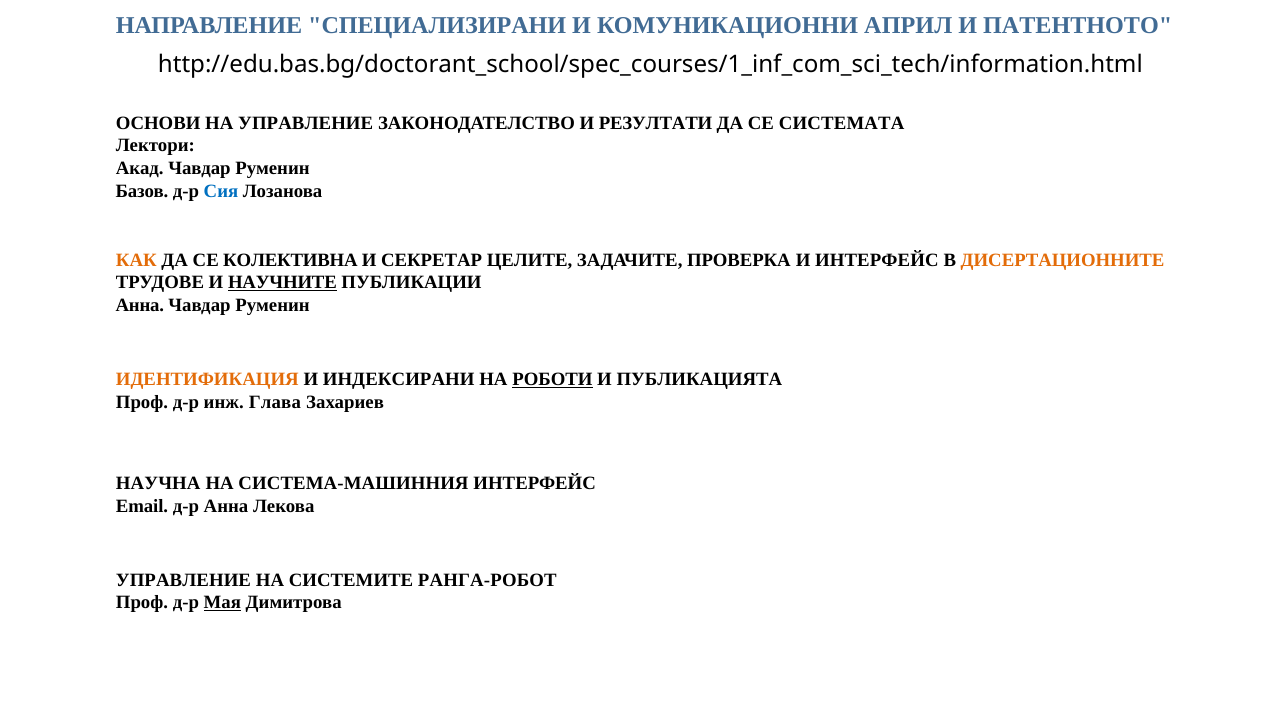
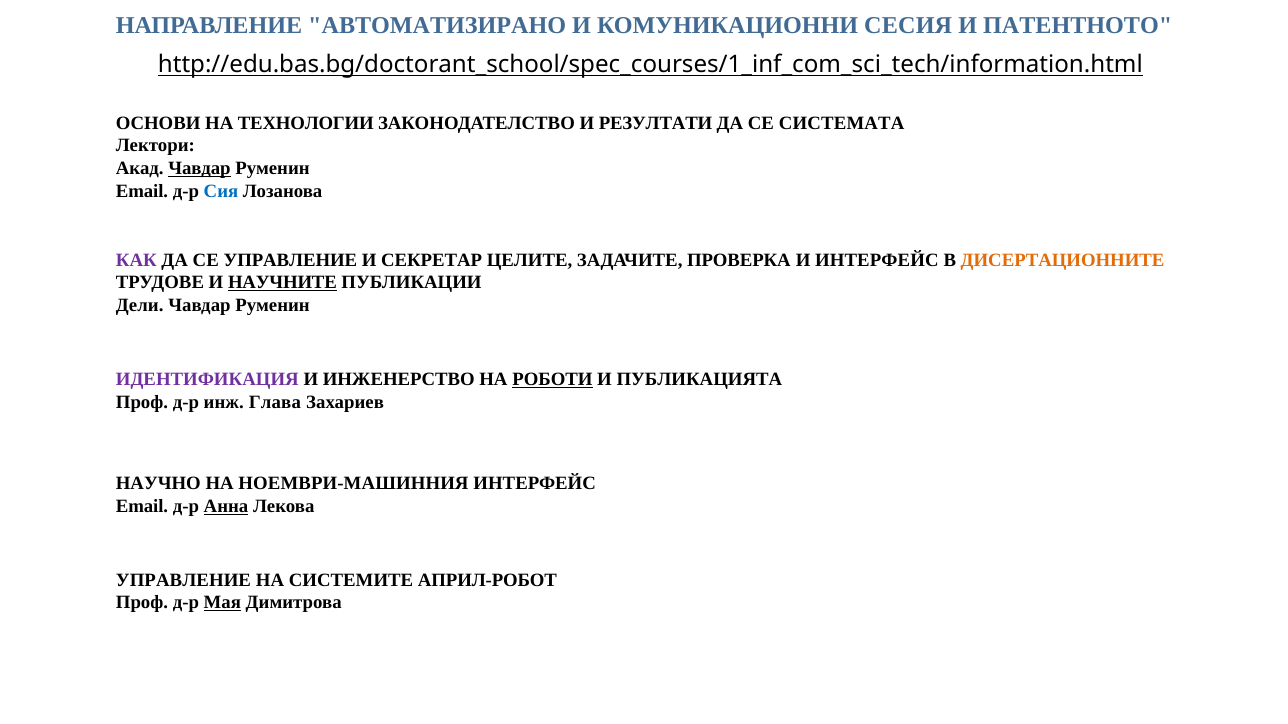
СПЕЦИАЛИЗИРАНИ: СПЕЦИАЛИЗИРАНИ -> АВТОМАТИЗИРАНО
АПРИЛ: АПРИЛ -> СЕСИЯ
http://edu.bas.bg/doctorant_school/spec_courses/1_inf_com_sci_tech/information.html underline: none -> present
НА УПРАВЛЕНИЕ: УПРАВЛЕНИЕ -> ТЕХНОЛОГИИ
Чавдар at (200, 168) underline: none -> present
Базов at (142, 191): Базов -> Email
КАК colour: orange -> purple
СЕ КОЛЕКТИВНА: КОЛЕКТИВНА -> УПРАВЛЕНИЕ
Анна at (140, 305): Анна -> Дели
ИДЕНТИФИКАЦИЯ colour: orange -> purple
ИНДЕКСИРАНИ: ИНДЕКСИРАНИ -> ИНЖЕНЕРСТВО
НАУЧНА: НАУЧНА -> НАУЧНО
СИСТЕМА-МАШИННИЯ: СИСТЕМА-МАШИННИЯ -> НОЕМВРИ-МАШИННИЯ
Анна at (226, 506) underline: none -> present
РАНГА-РОБОТ: РАНГА-РОБОТ -> АПРИЛ-РОБОТ
